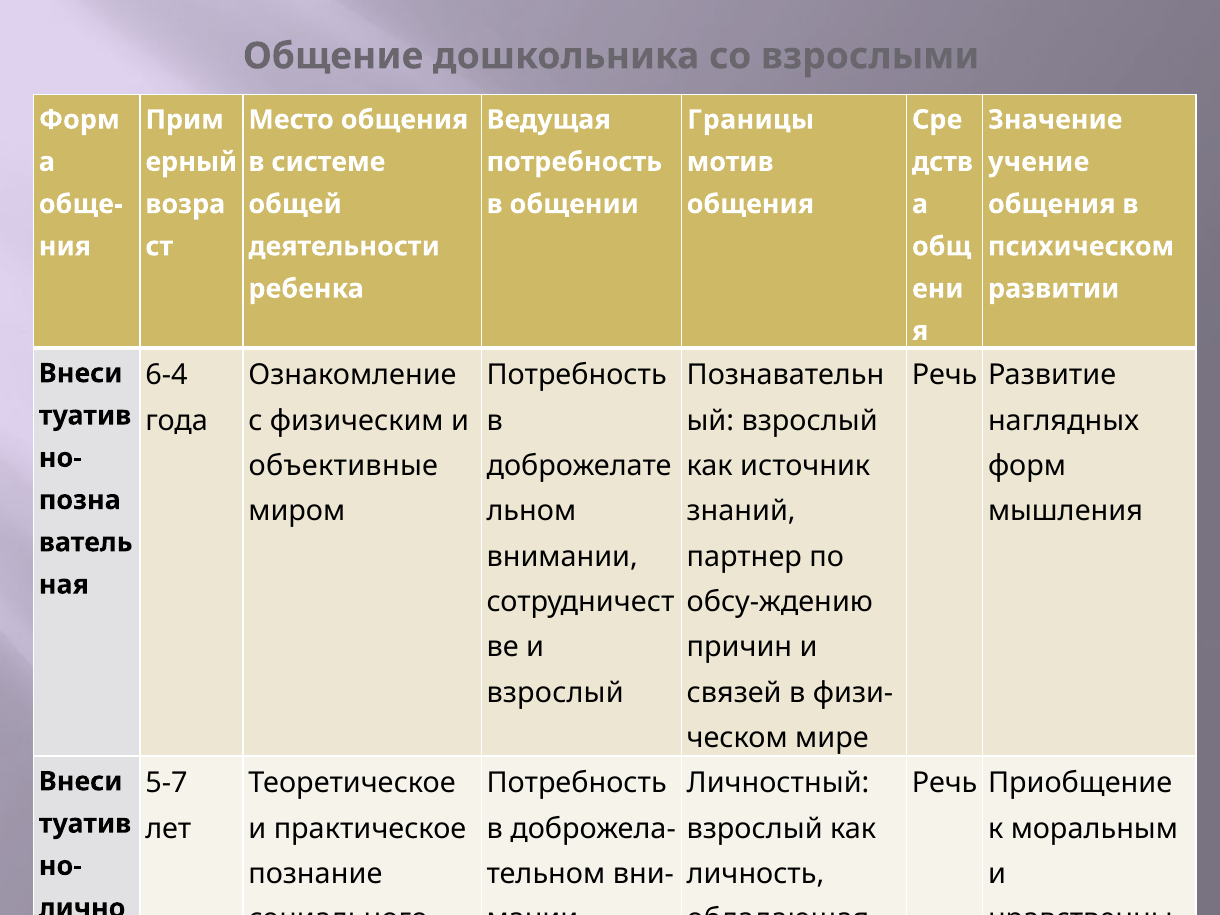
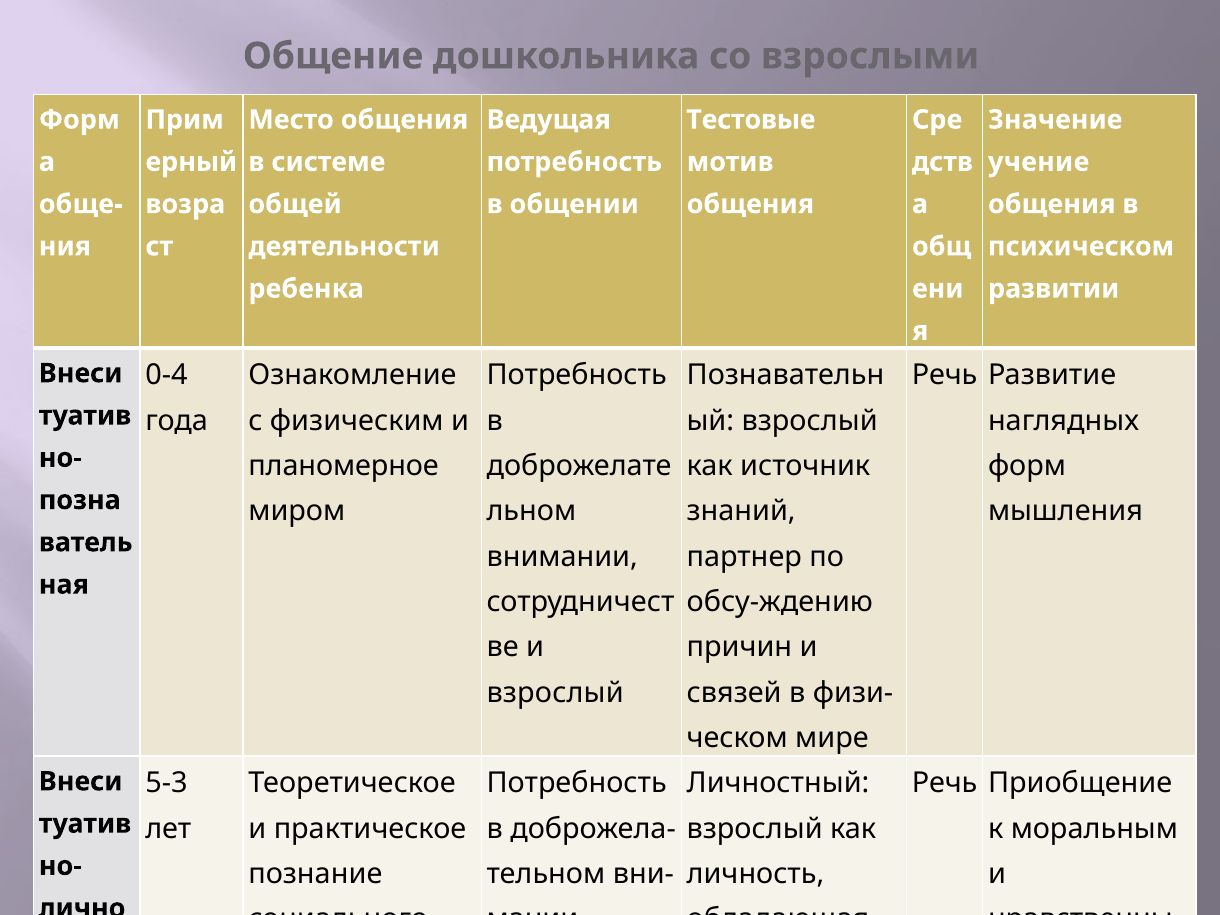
Границы: Границы -> Тестовые
6-4: 6-4 -> 0-4
объективные: объективные -> планомерное
5-7: 5-7 -> 5-3
